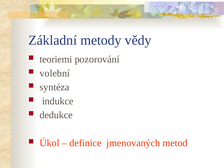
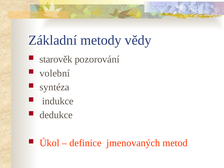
teoriemi: teoriemi -> starověk
